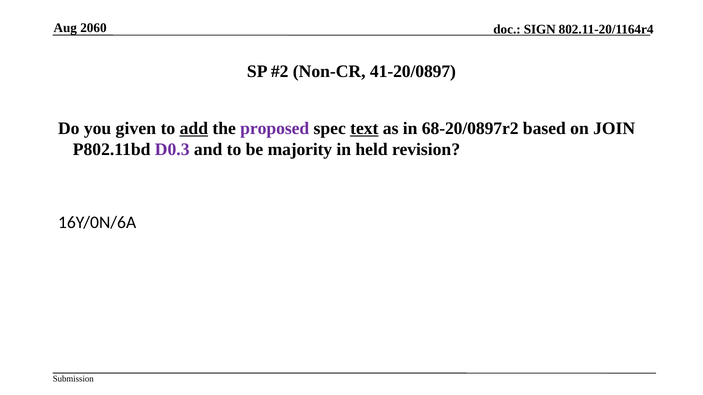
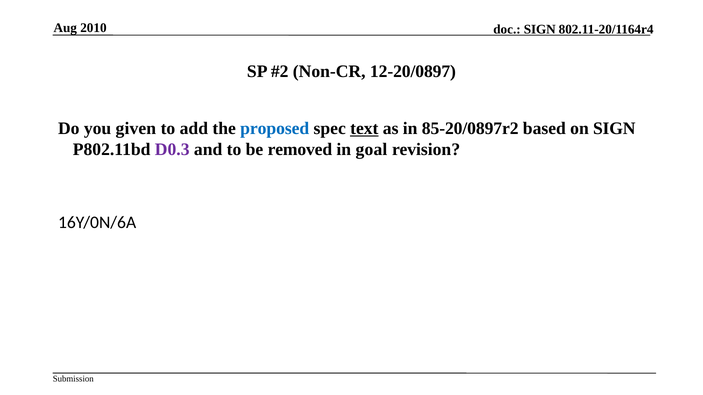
2060: 2060 -> 2010
41-20/0897: 41-20/0897 -> 12-20/0897
add underline: present -> none
proposed colour: purple -> blue
68-20/0897r2: 68-20/0897r2 -> 85-20/0897r2
on JOIN: JOIN -> SIGN
majority: majority -> removed
held: held -> goal
